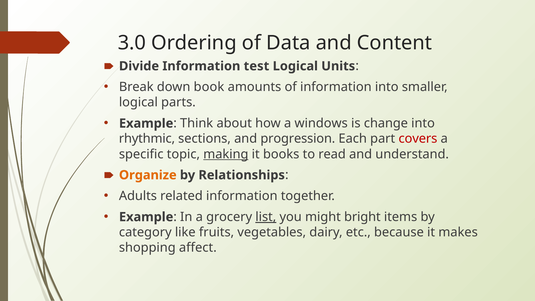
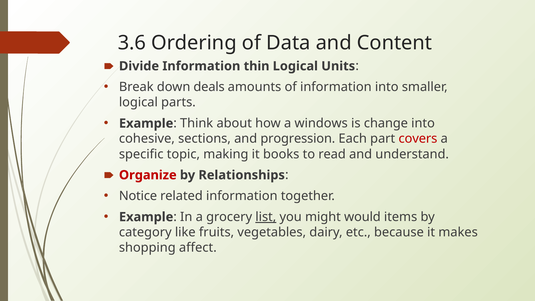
3.0: 3.0 -> 3.6
test: test -> thin
book: book -> deals
rhythmic: rhythmic -> cohesive
making underline: present -> none
Organize colour: orange -> red
Adults: Adults -> Notice
bright: bright -> would
